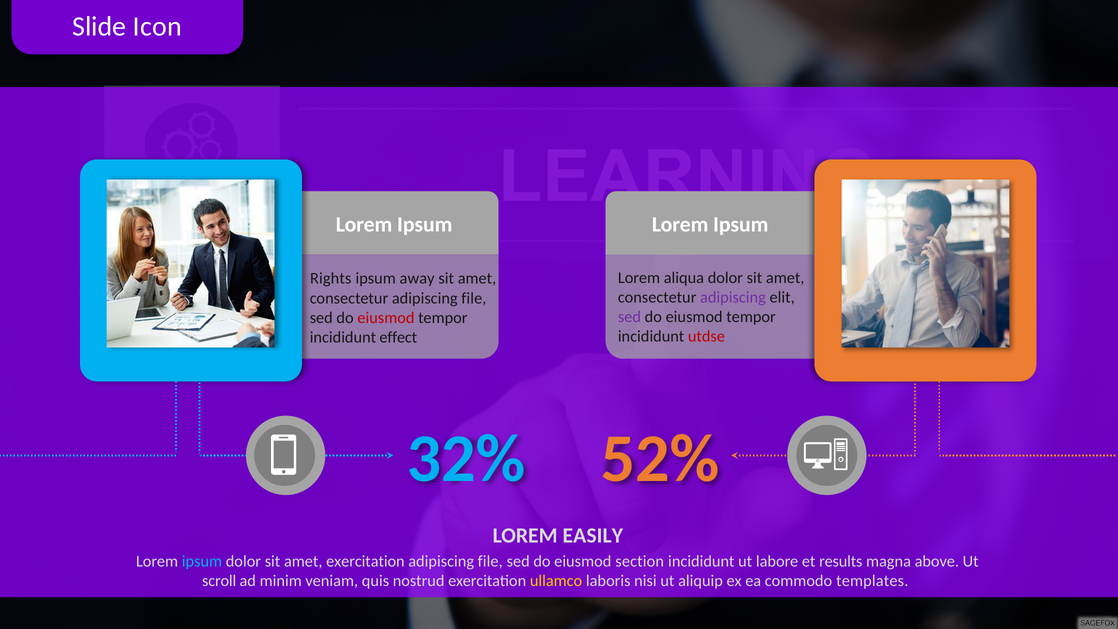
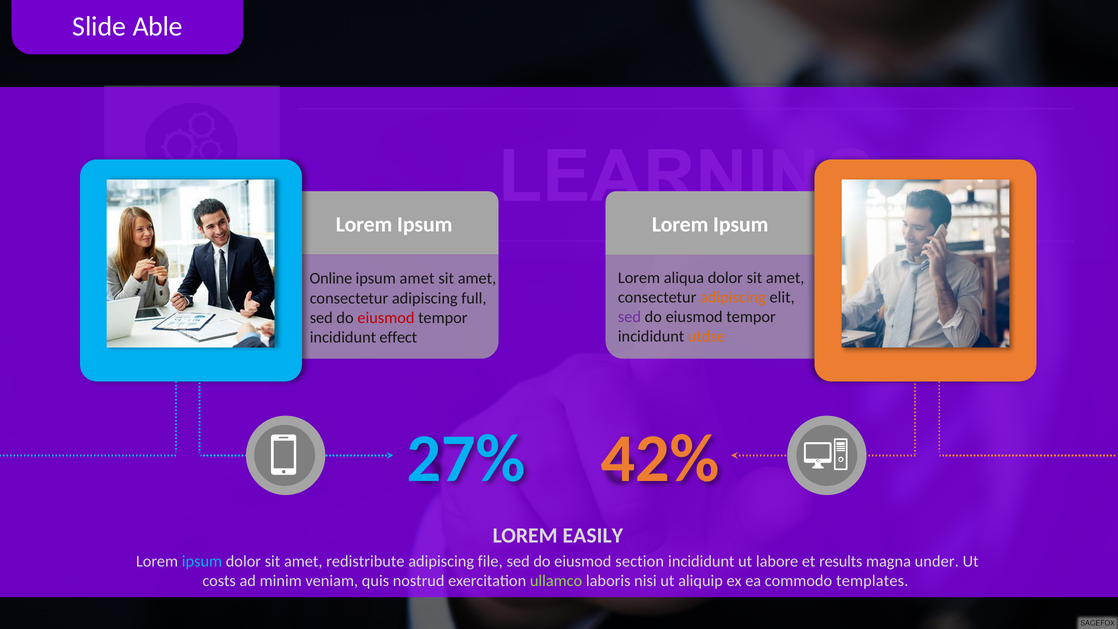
Icon: Icon -> Able
Rights: Rights -> Online
ipsum away: away -> amet
adipiscing at (733, 297) colour: purple -> orange
consectetur adipiscing file: file -> full
utdse colour: red -> orange
32%: 32% -> 27%
52%: 52% -> 42%
amet exercitation: exercitation -> redistribute
above: above -> under
scroll: scroll -> costs
ullamco colour: yellow -> light green
